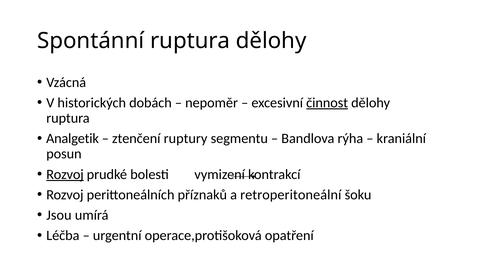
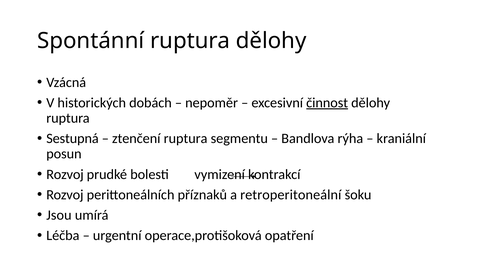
Analgetik: Analgetik -> Sestupná
ztenčení ruptury: ruptury -> ruptura
Rozvoj at (65, 174) underline: present -> none
